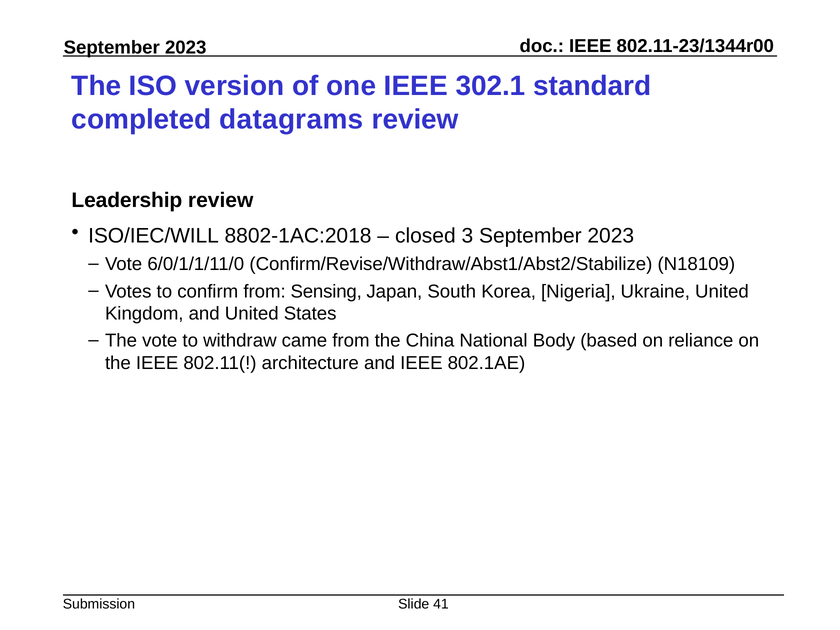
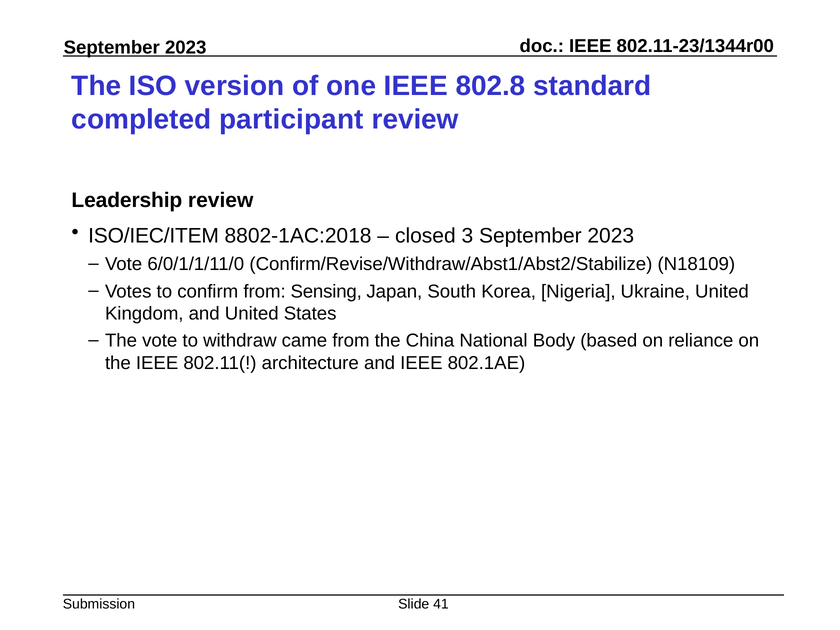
302.1: 302.1 -> 802.8
datagrams: datagrams -> participant
ISO/IEC/WILL: ISO/IEC/WILL -> ISO/IEC/ITEM
